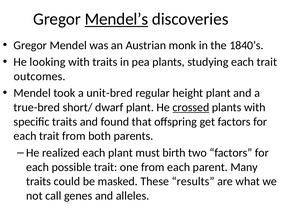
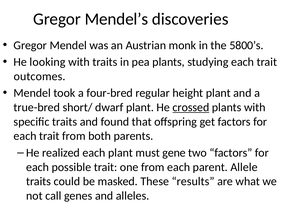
Mendel’s underline: present -> none
1840’s: 1840’s -> 5800’s
unit-bred: unit-bred -> four-bred
birth: birth -> gene
Many: Many -> Allele
